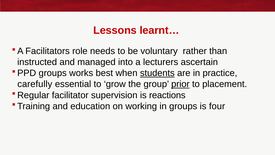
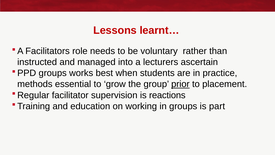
students underline: present -> none
carefully: carefully -> methods
four: four -> part
